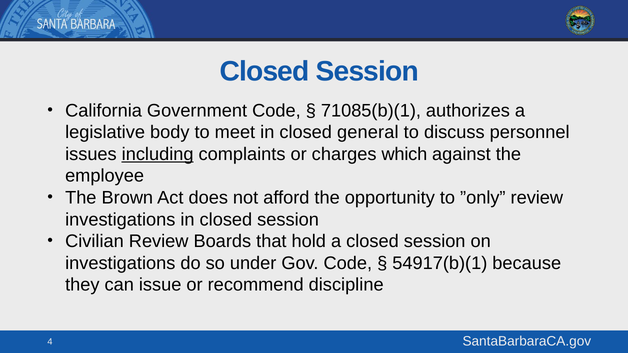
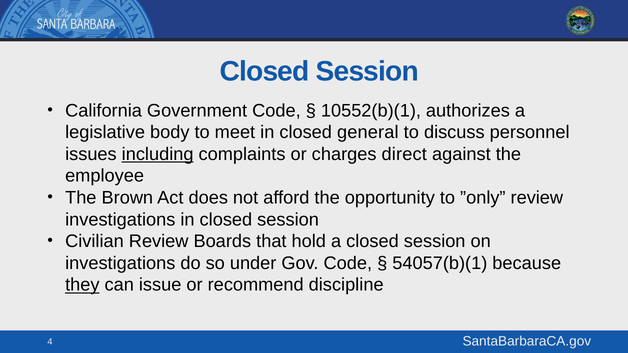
71085(b)(1: 71085(b)(1 -> 10552(b)(1
which: which -> direct
54917(b)(1: 54917(b)(1 -> 54057(b)(1
they underline: none -> present
